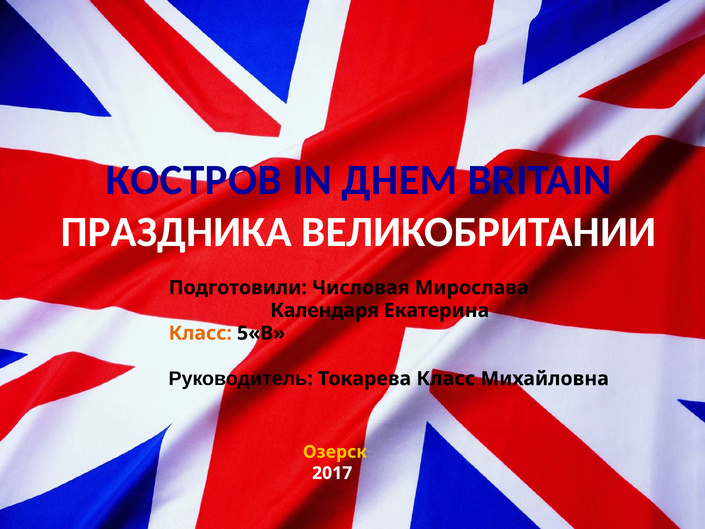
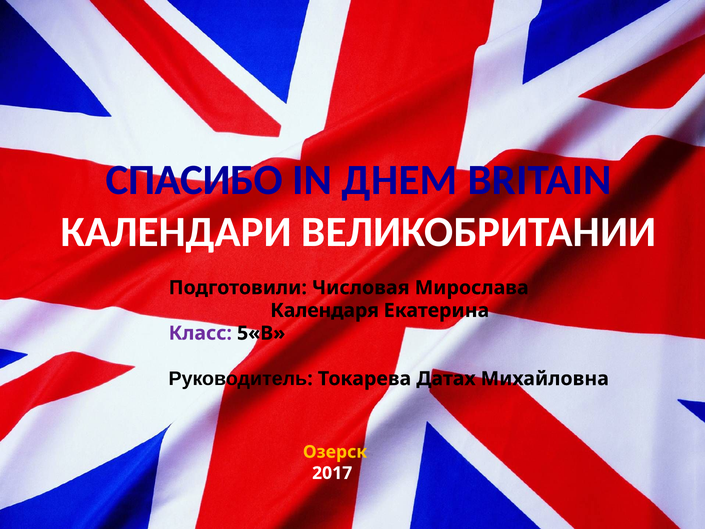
КОСТРОВ: КОСТРОВ -> СПАСИБО
ПРАЗДНИКА: ПРАЗДНИКА -> КАЛЕНДАРИ
Класс at (200, 333) colour: orange -> purple
Токарева Класс: Класс -> Датах
